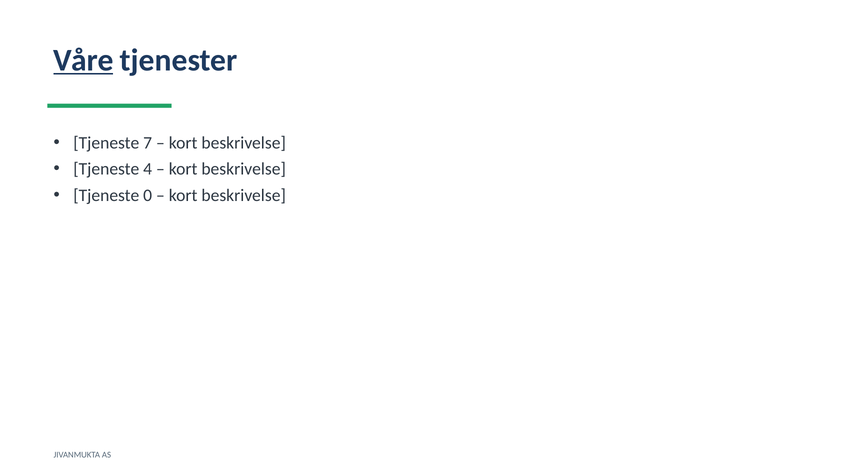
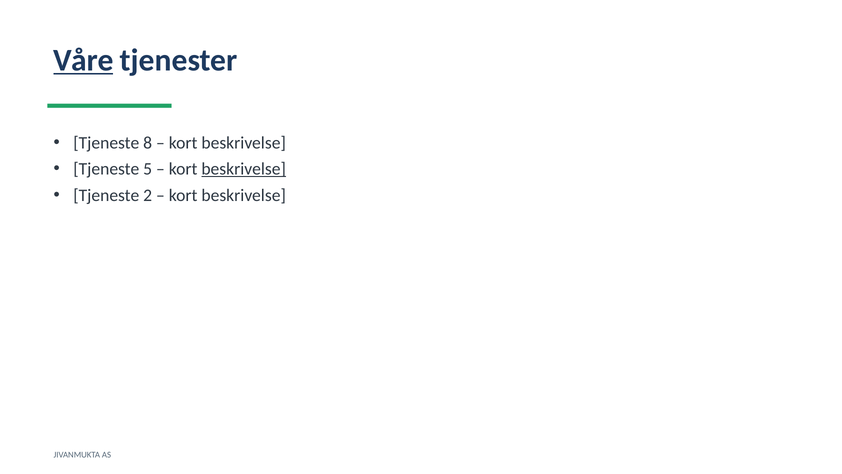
7: 7 -> 8
4: 4 -> 5
beskrivelse at (244, 169) underline: none -> present
0: 0 -> 2
